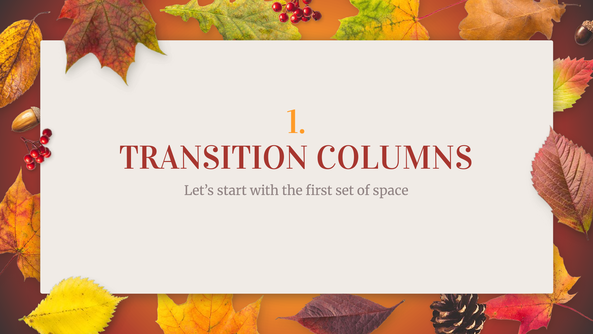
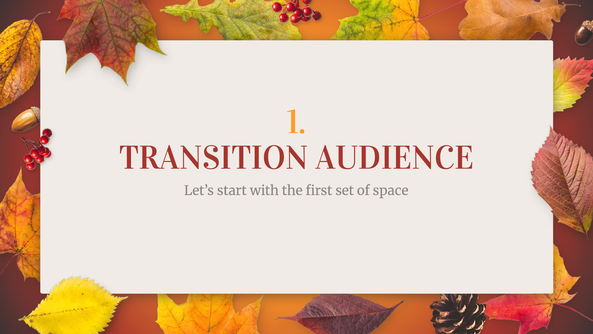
COLUMNS: COLUMNS -> AUDIENCE
